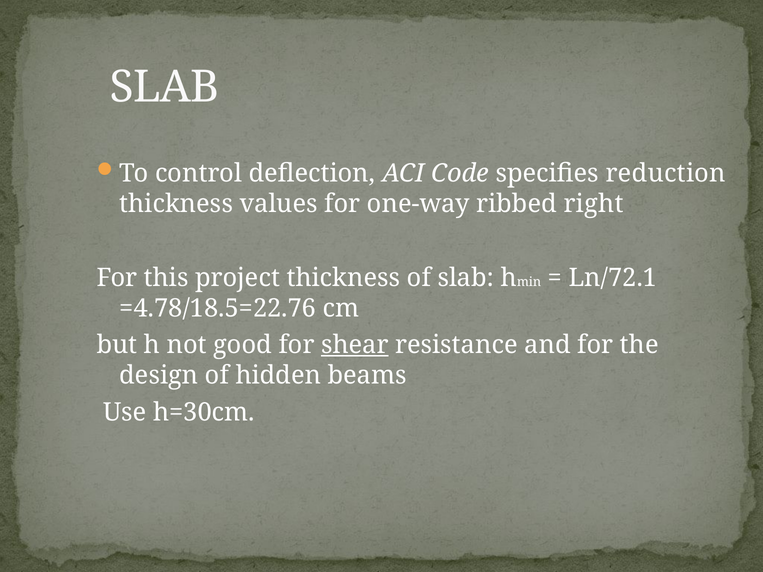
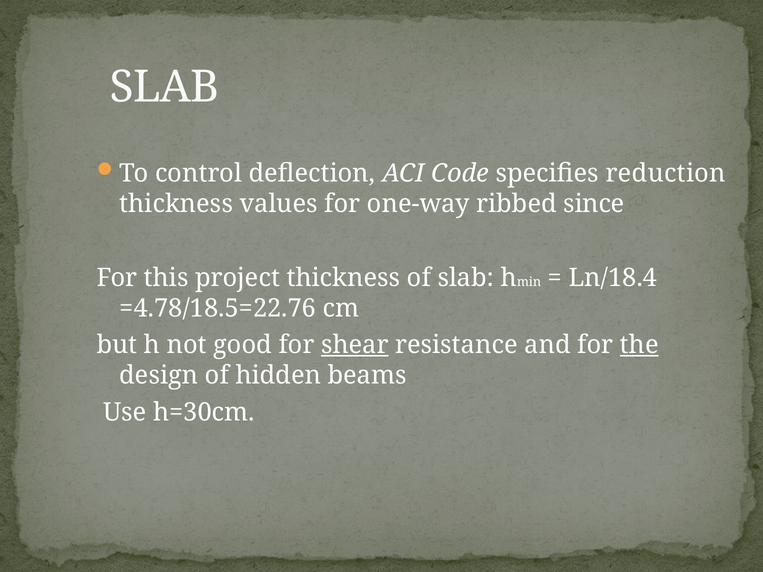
right: right -> since
Ln/72.1: Ln/72.1 -> Ln/18.4
the underline: none -> present
